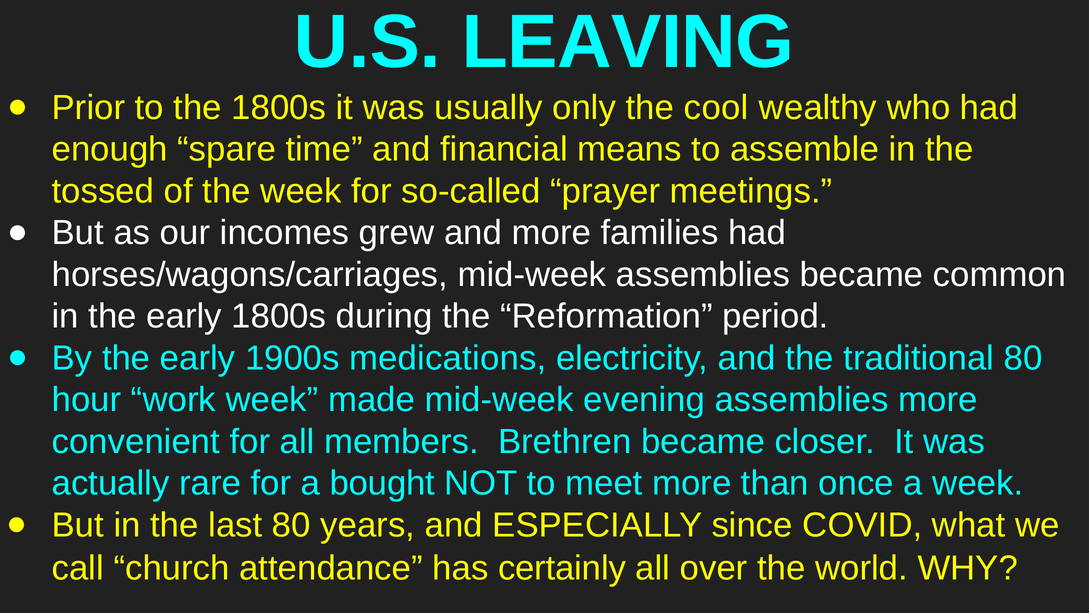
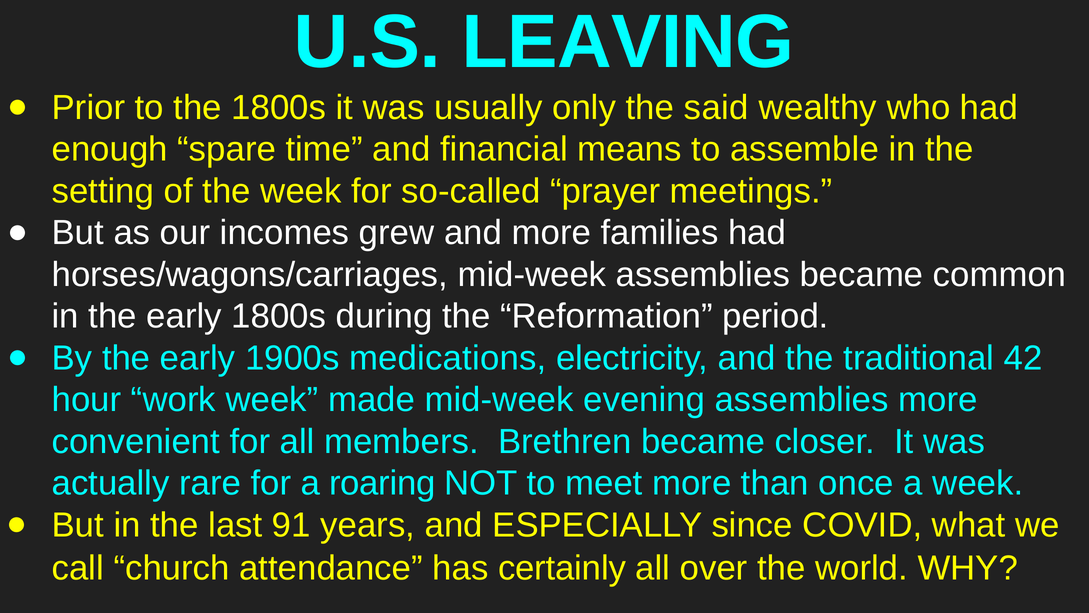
cool: cool -> said
tossed: tossed -> setting
traditional 80: 80 -> 42
bought: bought -> roaring
last 80: 80 -> 91
